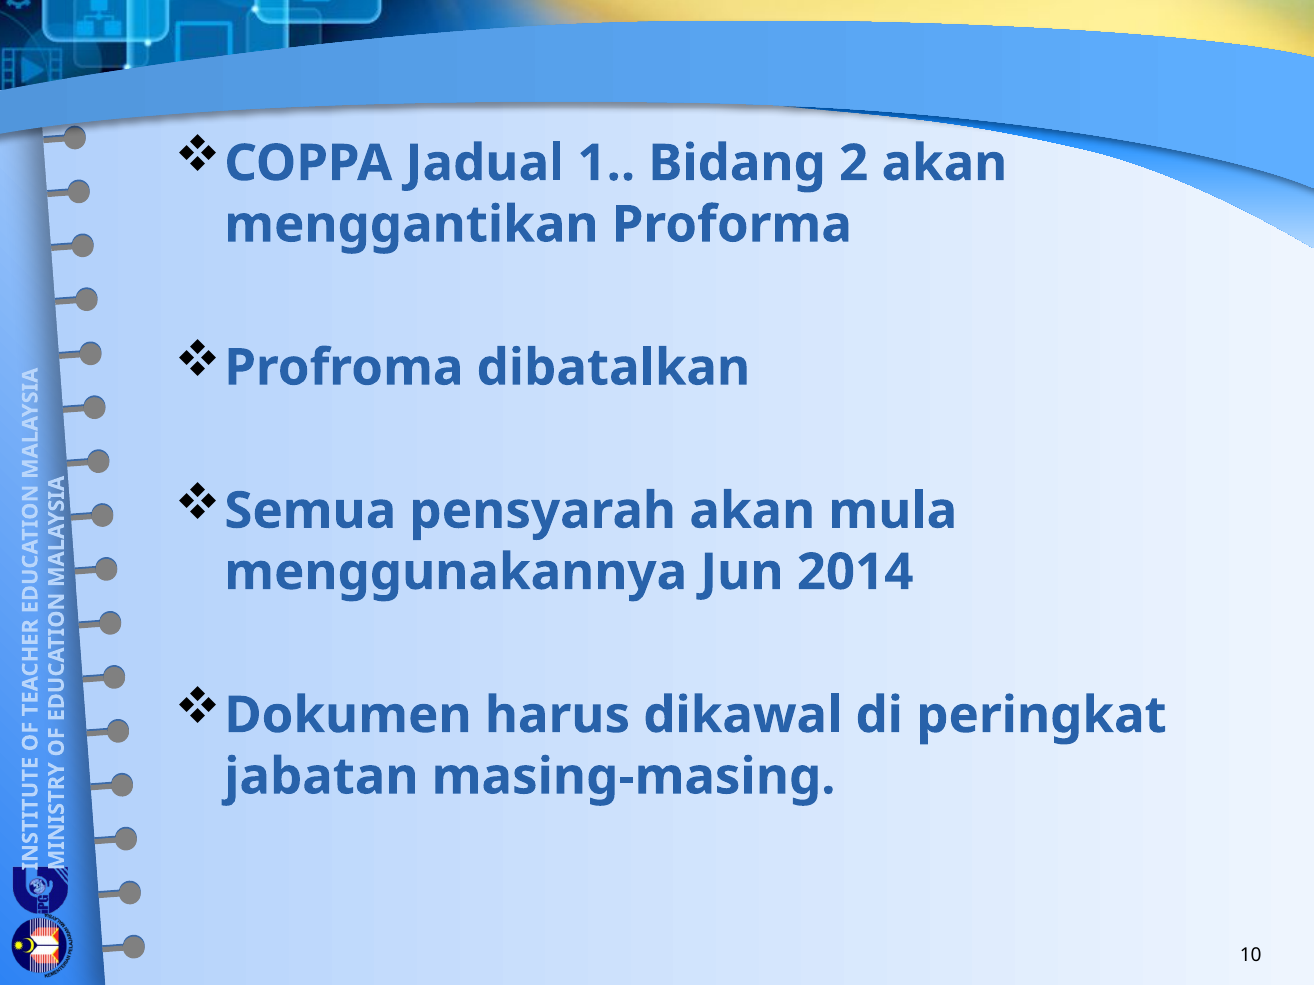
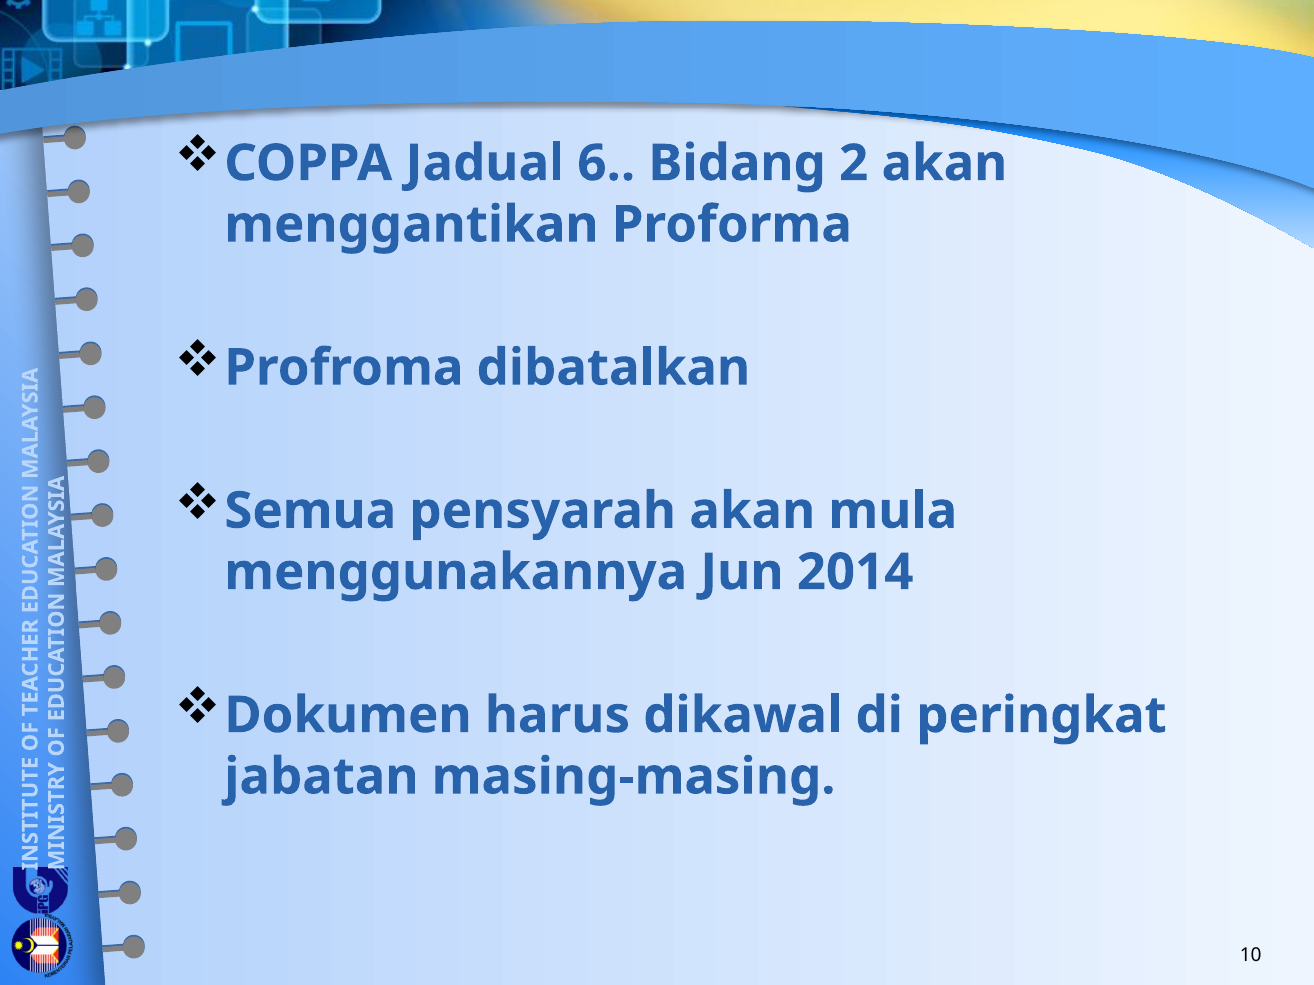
1: 1 -> 6
